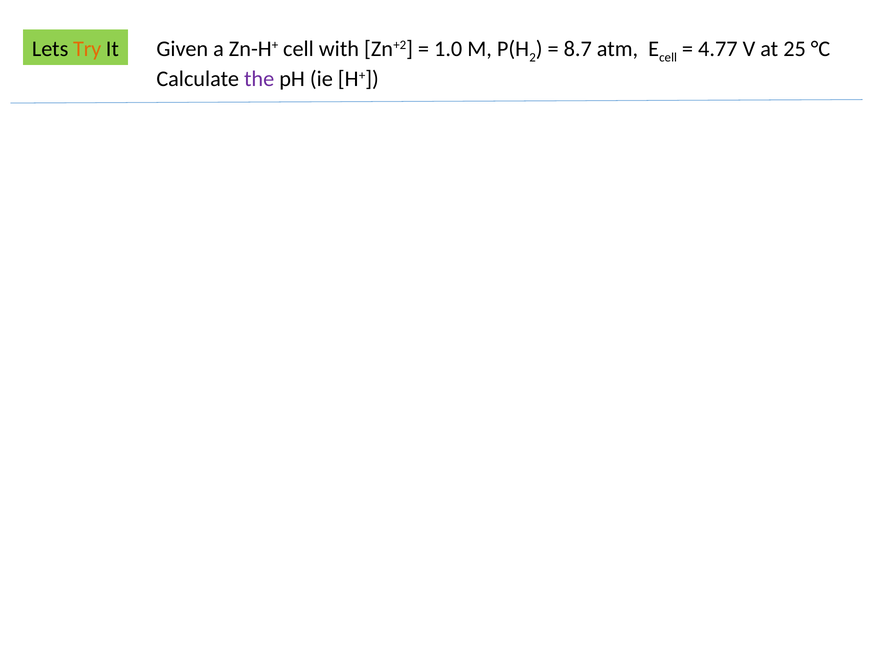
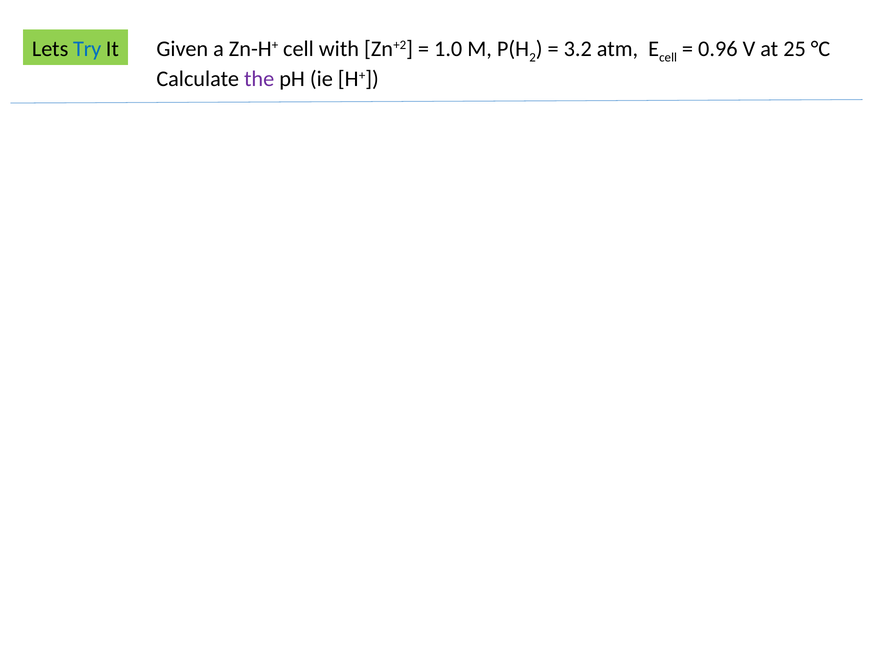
Try colour: orange -> blue
8.7: 8.7 -> 3.2
4.77: 4.77 -> 0.96
